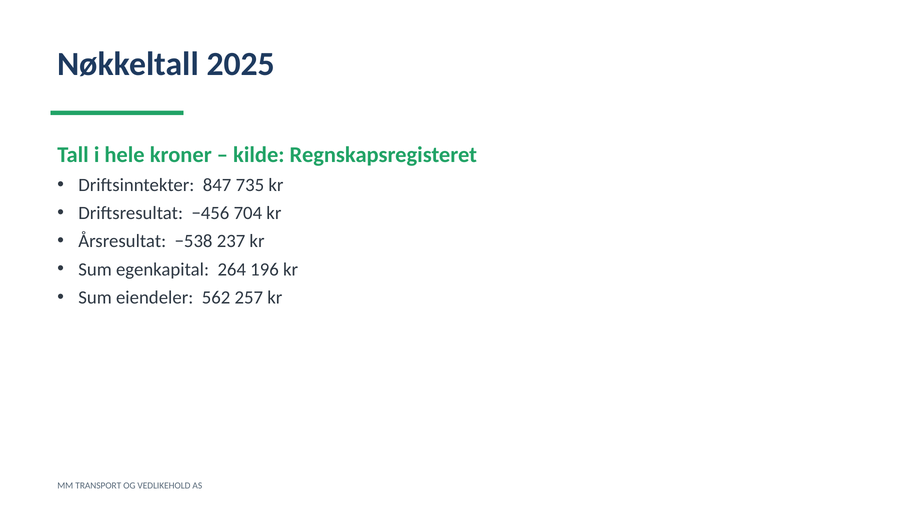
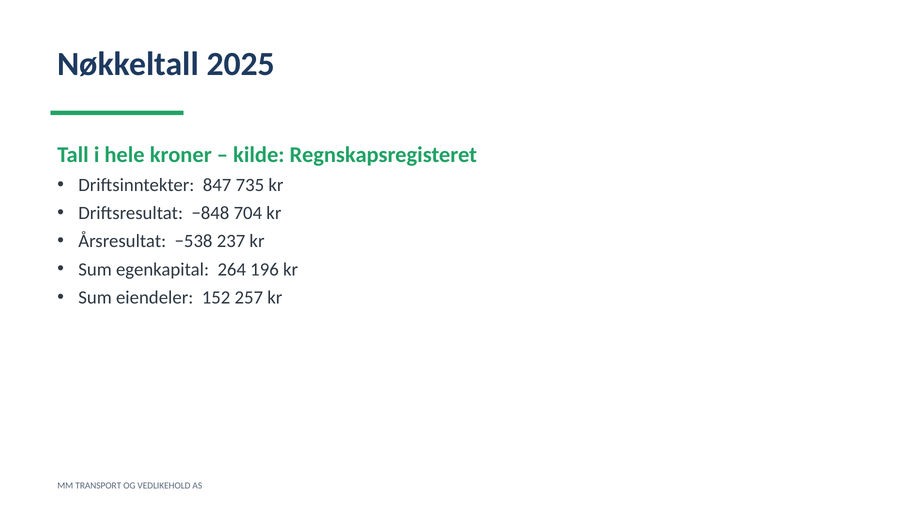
−456: −456 -> −848
562: 562 -> 152
